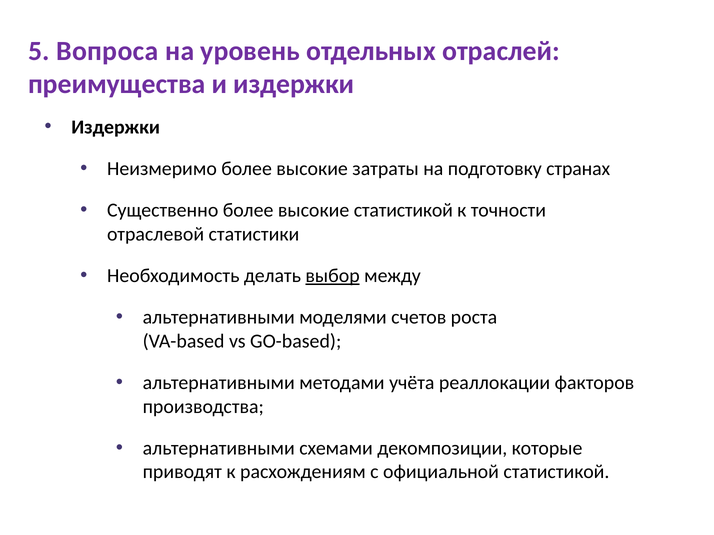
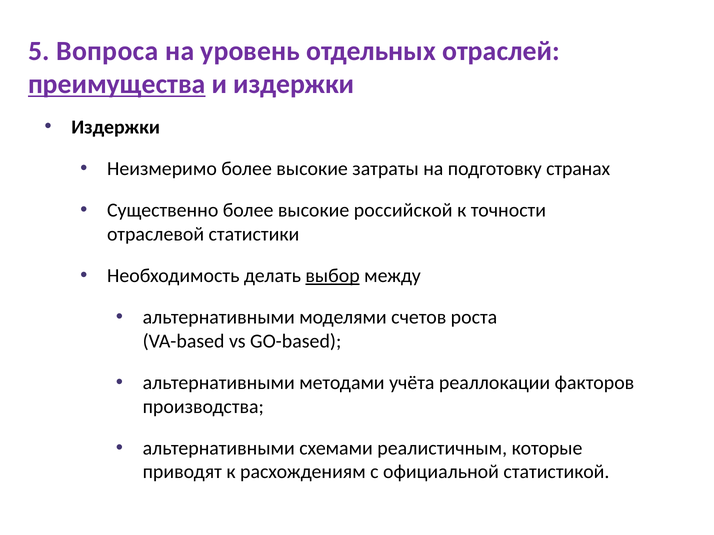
преимущества underline: none -> present
высокие статистикой: статистикой -> российской
декомпозиции: декомпозиции -> реалистичным
